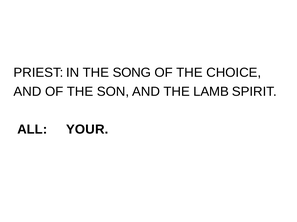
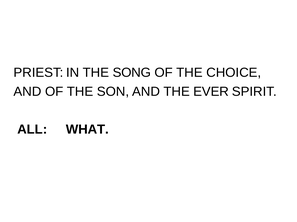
LAMB: LAMB -> EVER
YOUR: YOUR -> WHAT
